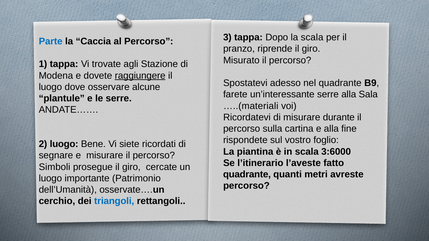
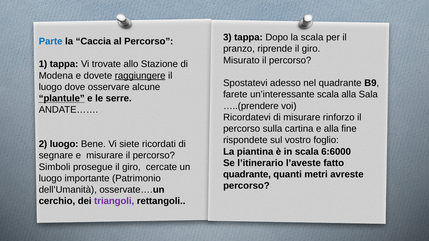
agli: agli -> allo
un’interessante serre: serre -> scala
plantule underline: none -> present
…..(materiali: …..(materiali -> …..(prendere
durante: durante -> rinforzo
3:6000: 3:6000 -> 6:6000
triangoli colour: blue -> purple
